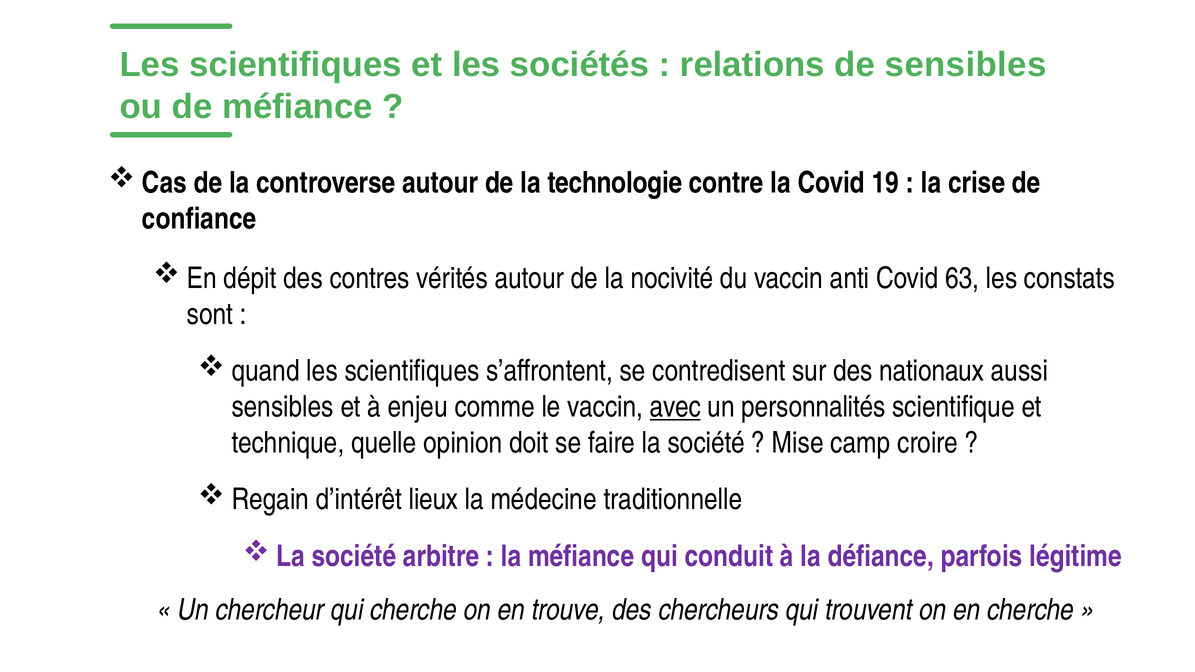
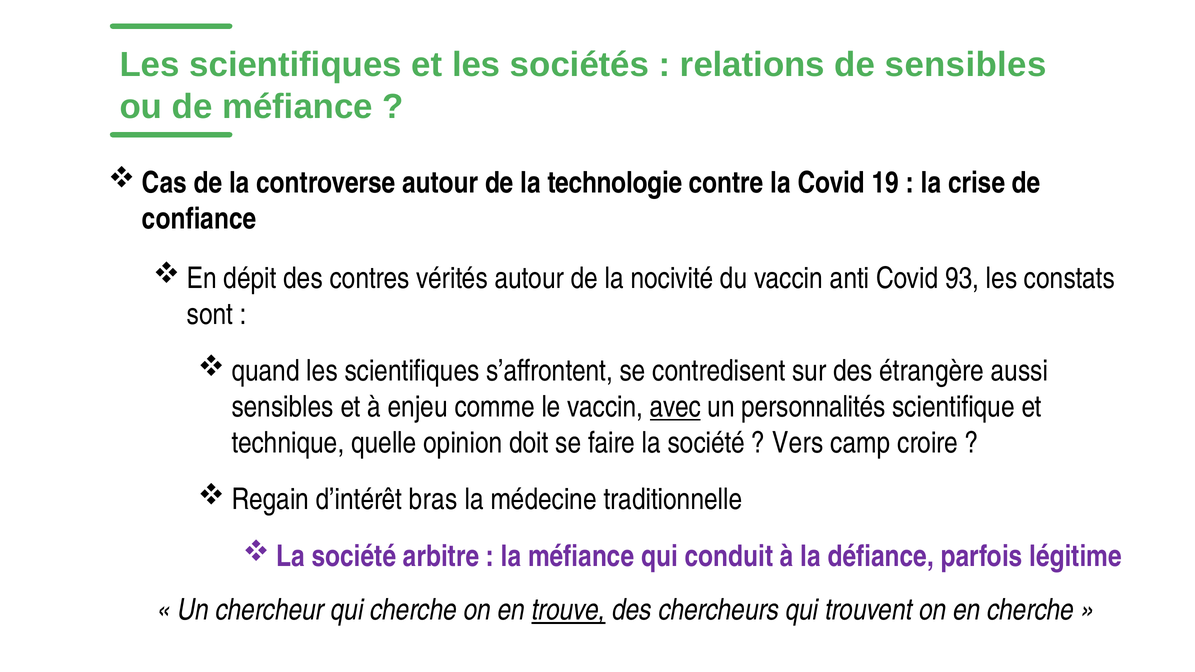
63: 63 -> 93
nationaux: nationaux -> étrangère
Mise: Mise -> Vers
lieux: lieux -> bras
trouve underline: none -> present
